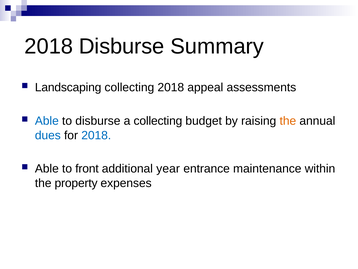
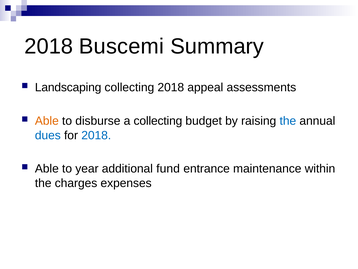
2018 Disburse: Disburse -> Buscemi
Able at (47, 121) colour: blue -> orange
the at (288, 121) colour: orange -> blue
front: front -> year
year: year -> fund
property: property -> charges
